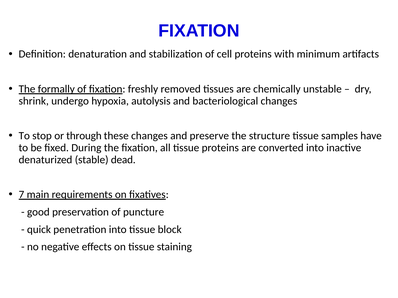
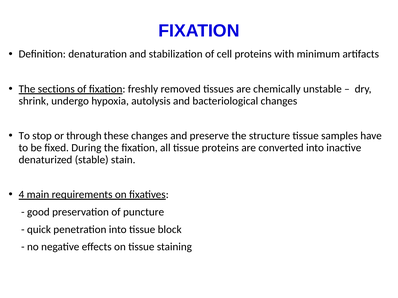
formally: formally -> sections
dead: dead -> stain
7: 7 -> 4
